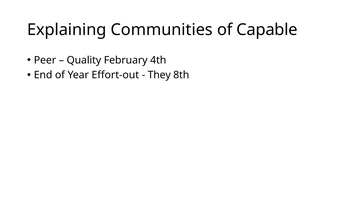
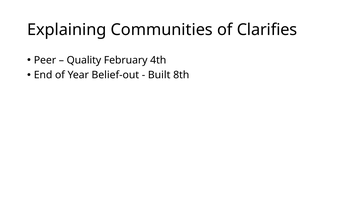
Capable: Capable -> Clarifies
Effort-out: Effort-out -> Belief-out
They: They -> Built
